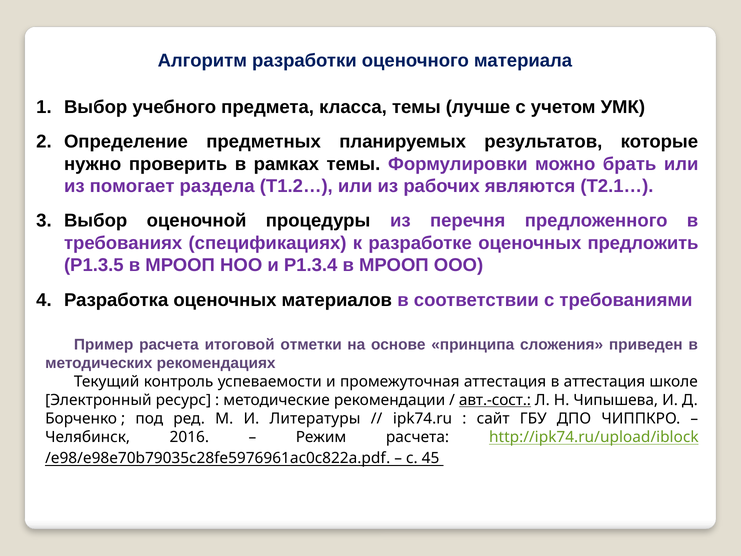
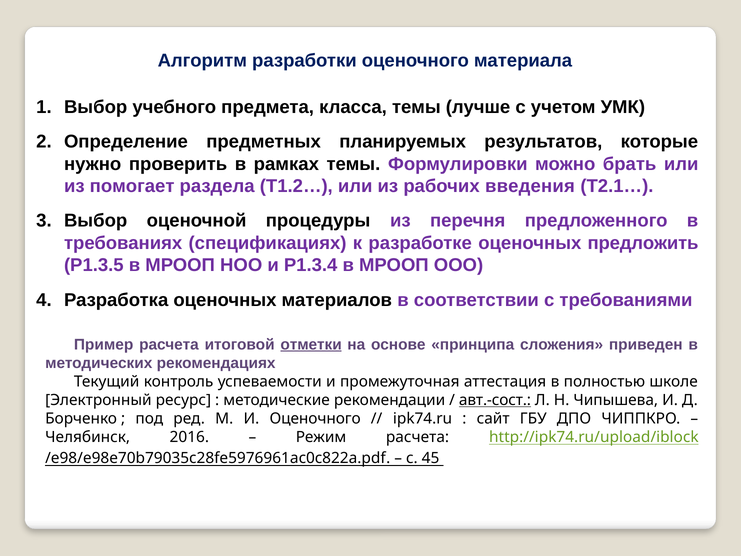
являются: являются -> введения
отметки underline: none -> present
в аттестация: аттестация -> полностью
И Литературы: Литературы -> Оценочного
